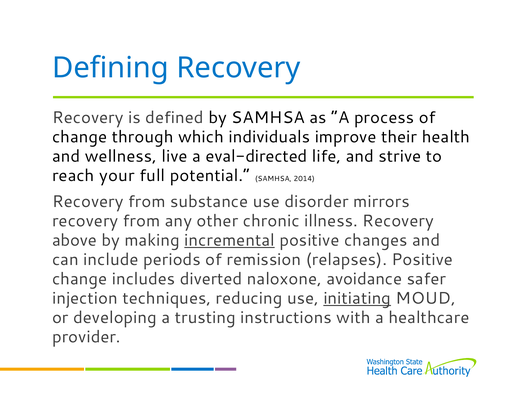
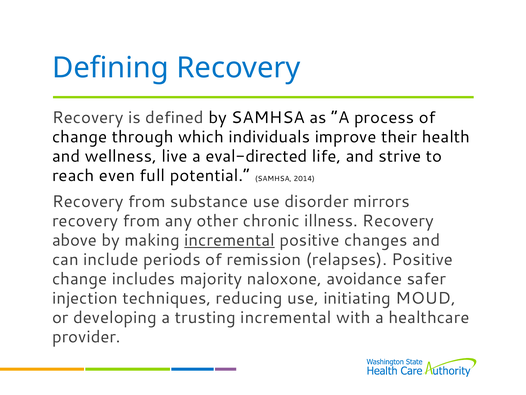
your: your -> even
diverted: diverted -> majority
initiating underline: present -> none
trusting instructions: instructions -> incremental
